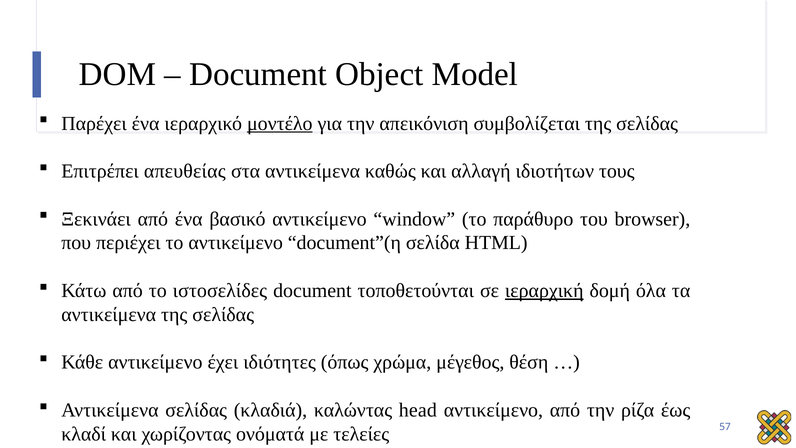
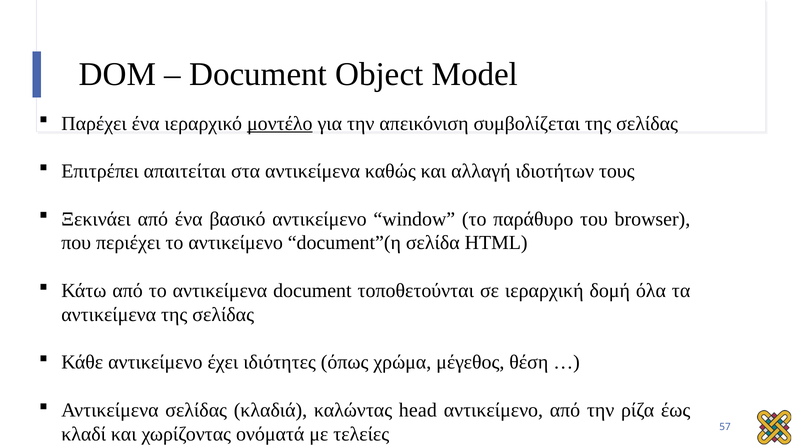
απευθείας: απευθείας -> απαιτείται
το ιστοσελίδες: ιστοσελίδες -> αντικείμενα
ιεραρχική underline: present -> none
